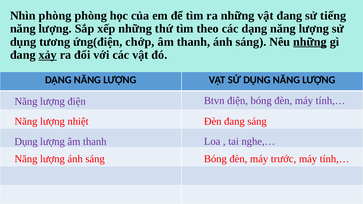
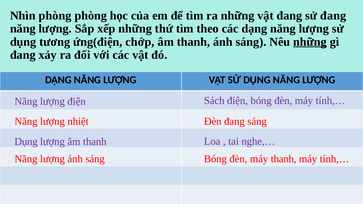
sử tiếng: tiếng -> đang
xảy underline: present -> none
Btvn: Btvn -> Sách
máy trước: trước -> thanh
